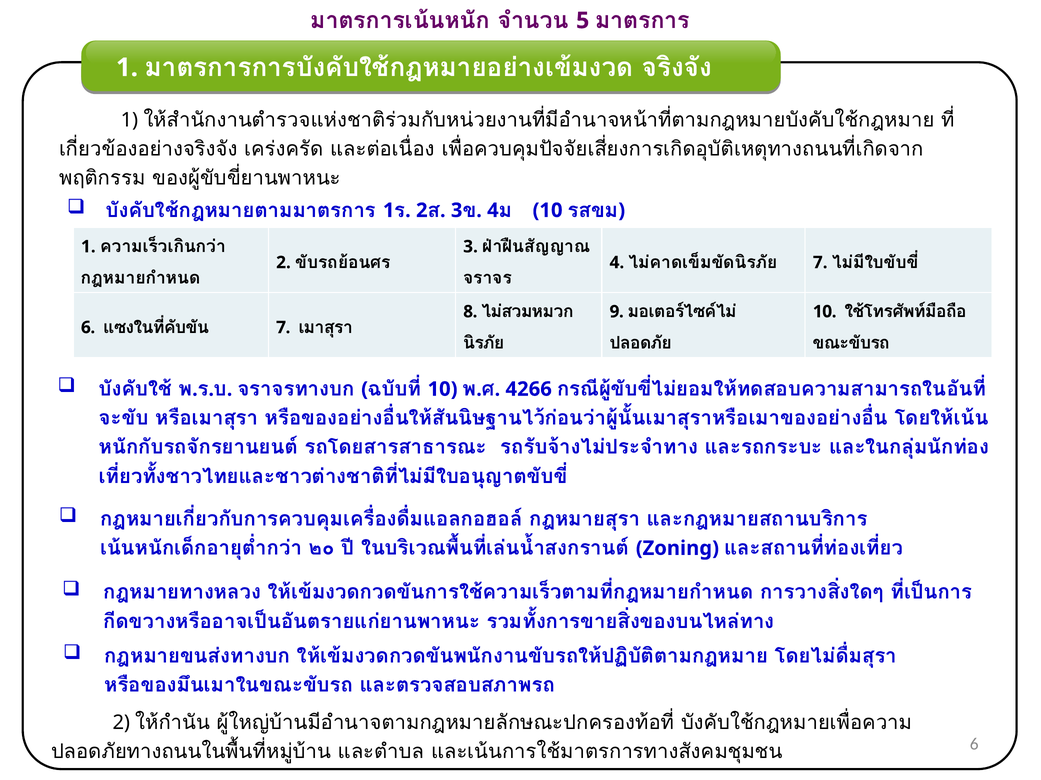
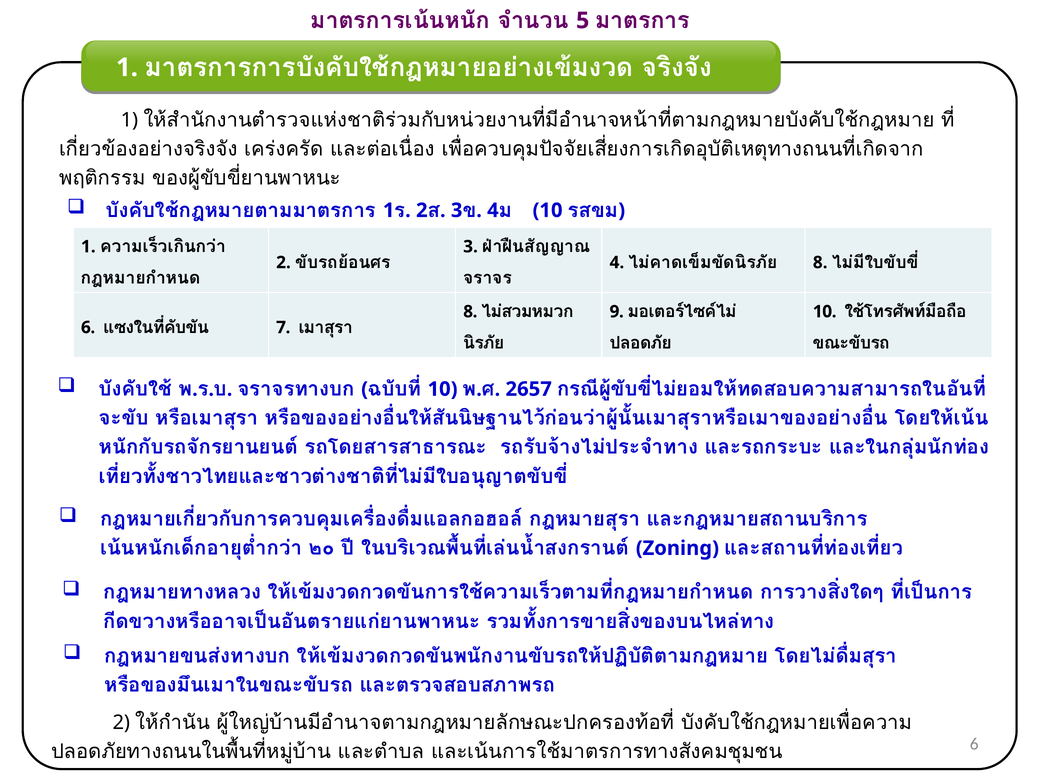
7 at (820, 263): 7 -> 8
4266: 4266 -> 2657
